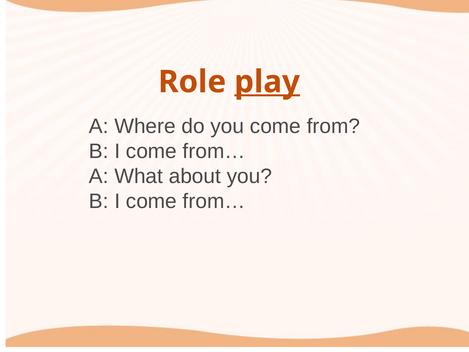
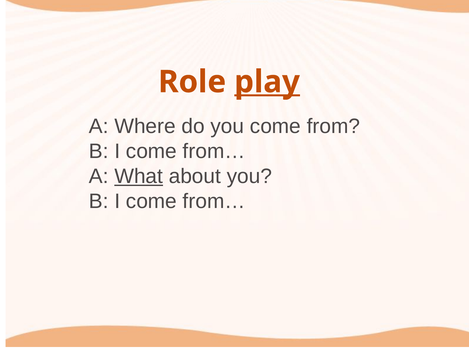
What underline: none -> present
